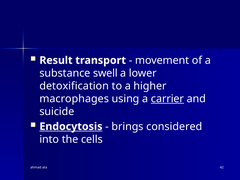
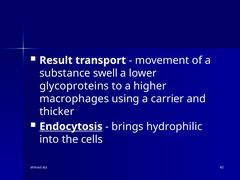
detoxification: detoxification -> glycoproteins
carrier underline: present -> none
suicide: suicide -> thicker
considered: considered -> hydrophilic
